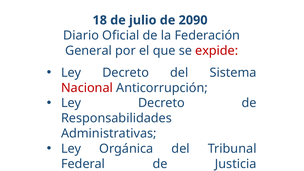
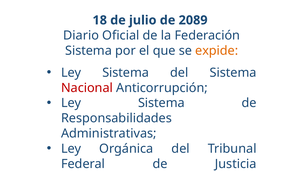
2090: 2090 -> 2089
General at (89, 51): General -> Sistema
expide colour: red -> orange
Decreto at (126, 73): Decreto -> Sistema
Decreto at (161, 103): Decreto -> Sistema
